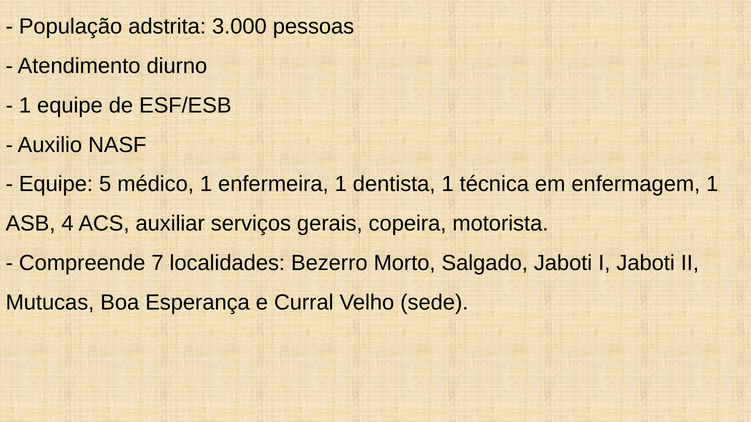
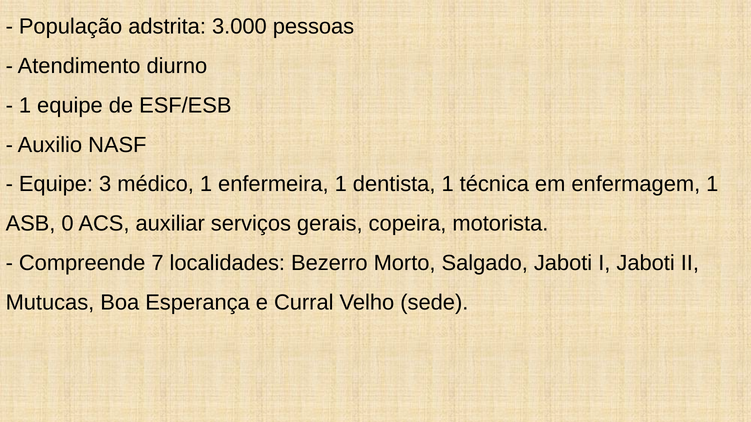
5: 5 -> 3
4: 4 -> 0
